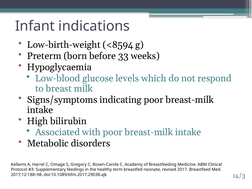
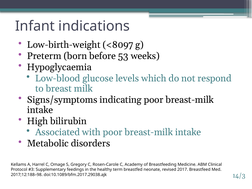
<8594: <8594 -> <8097
33: 33 -> 53
